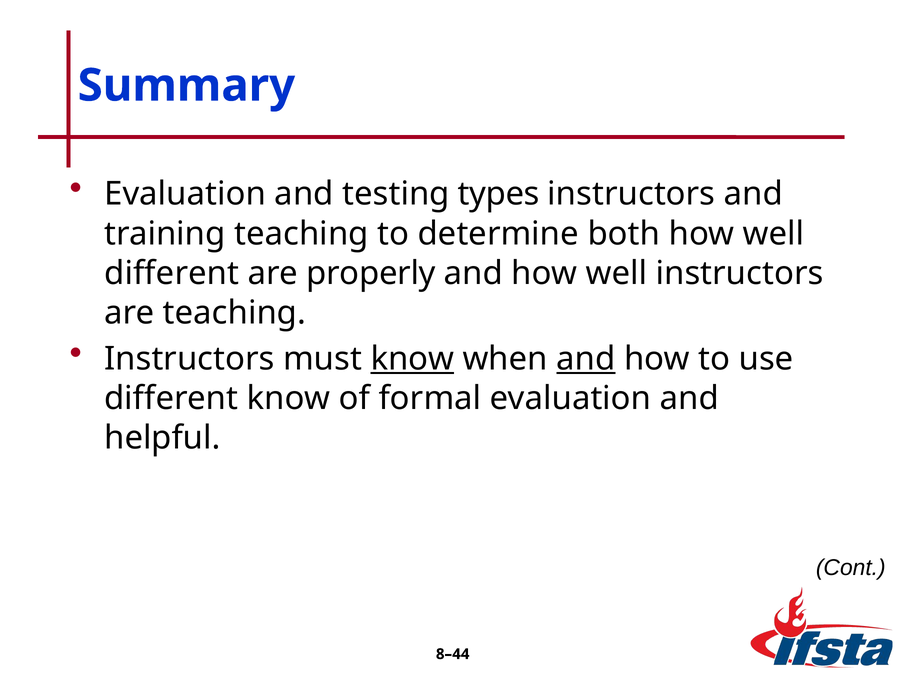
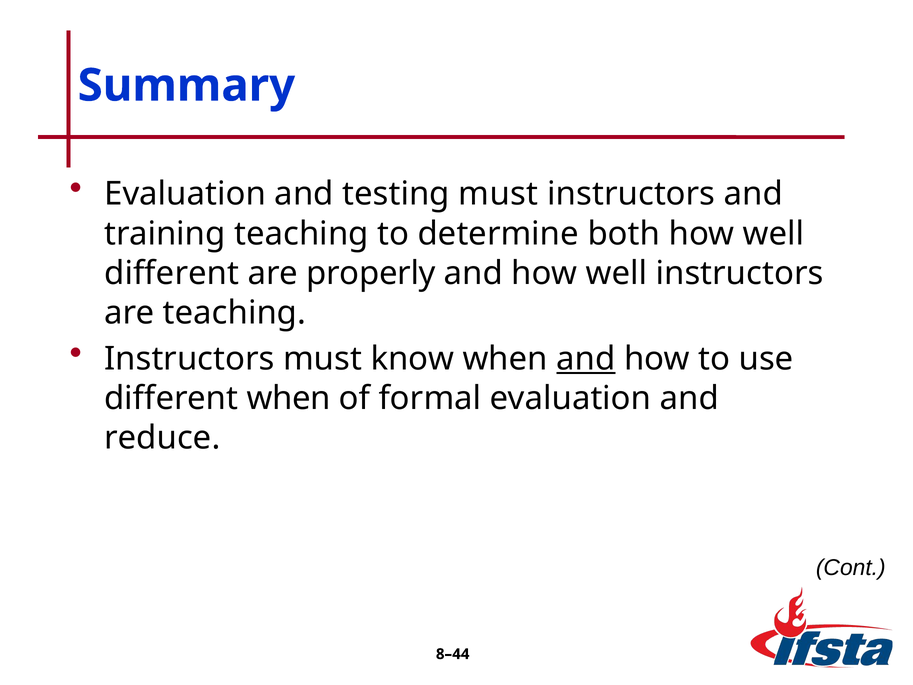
testing types: types -> must
know at (412, 359) underline: present -> none
different know: know -> when
helpful: helpful -> reduce
